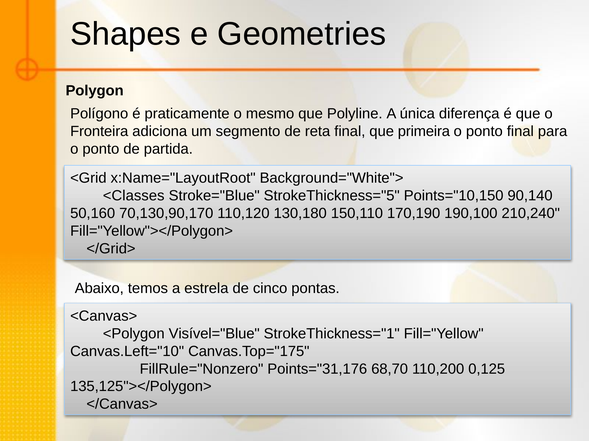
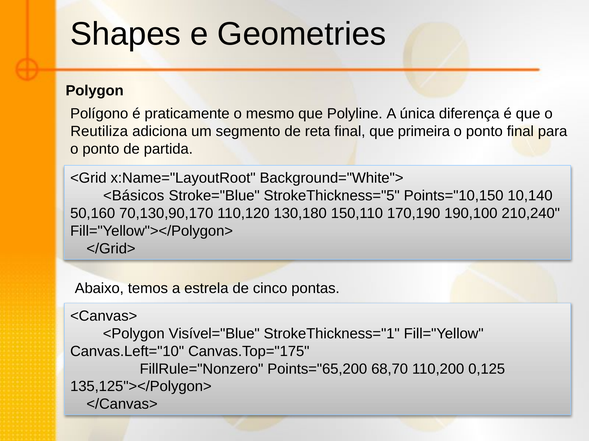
Fronteira: Fronteira -> Reutiliza
<Classes: <Classes -> <Básicos
90,140: 90,140 -> 10,140
Points="31,176: Points="31,176 -> Points="65,200
